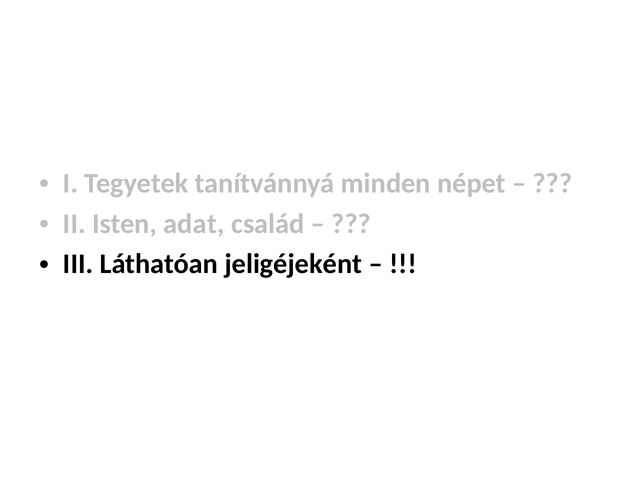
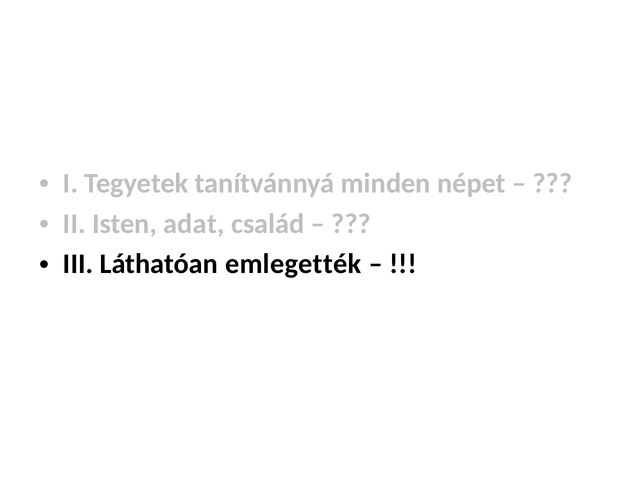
jeligéjeként: jeligéjeként -> emlegették
